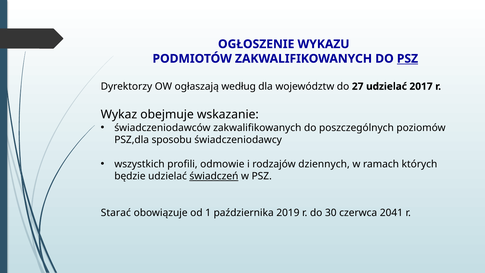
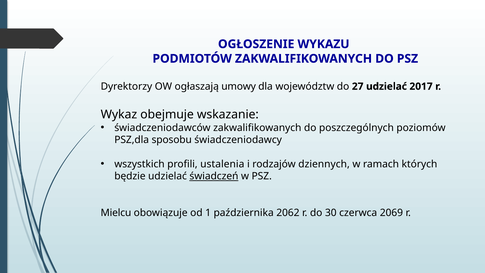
PSZ at (407, 59) underline: present -> none
według: według -> umowy
odmowie: odmowie -> ustalenia
Starać: Starać -> Mielcu
2019: 2019 -> 2062
2041: 2041 -> 2069
